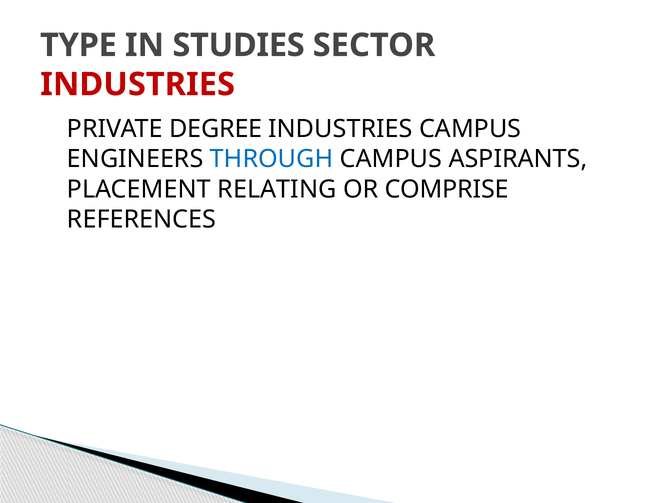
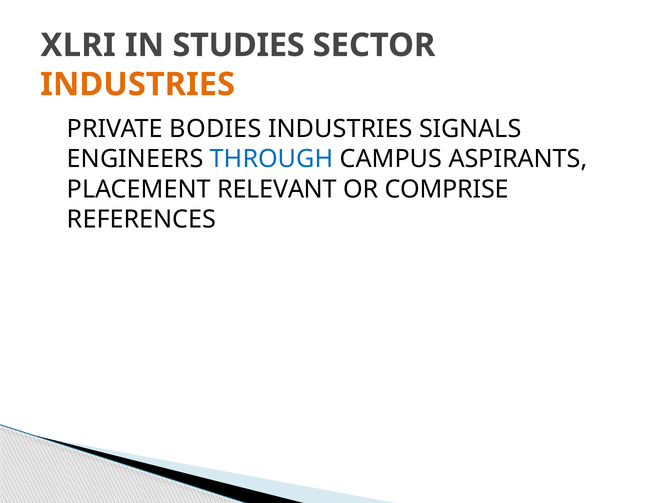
TYPE: TYPE -> XLRI
INDUSTRIES at (138, 84) colour: red -> orange
DEGREE: DEGREE -> BODIES
INDUSTRIES CAMPUS: CAMPUS -> SIGNALS
RELATING: RELATING -> RELEVANT
